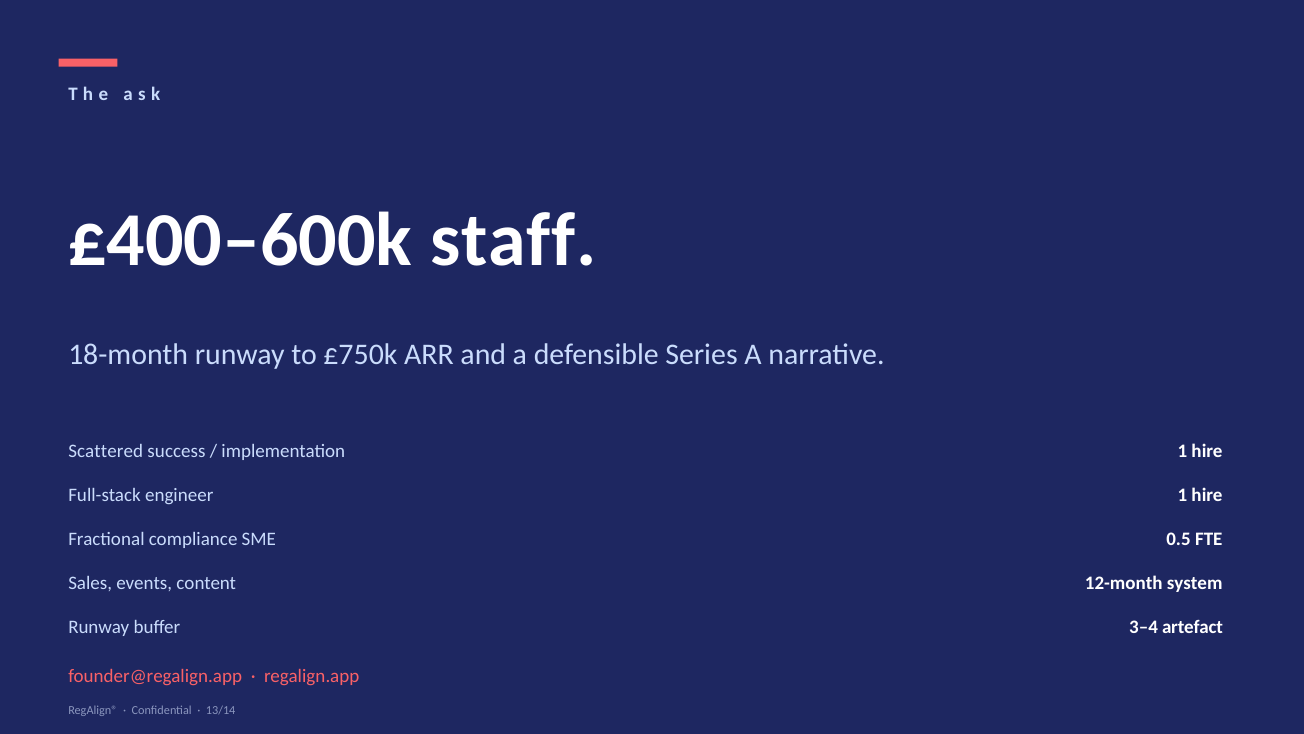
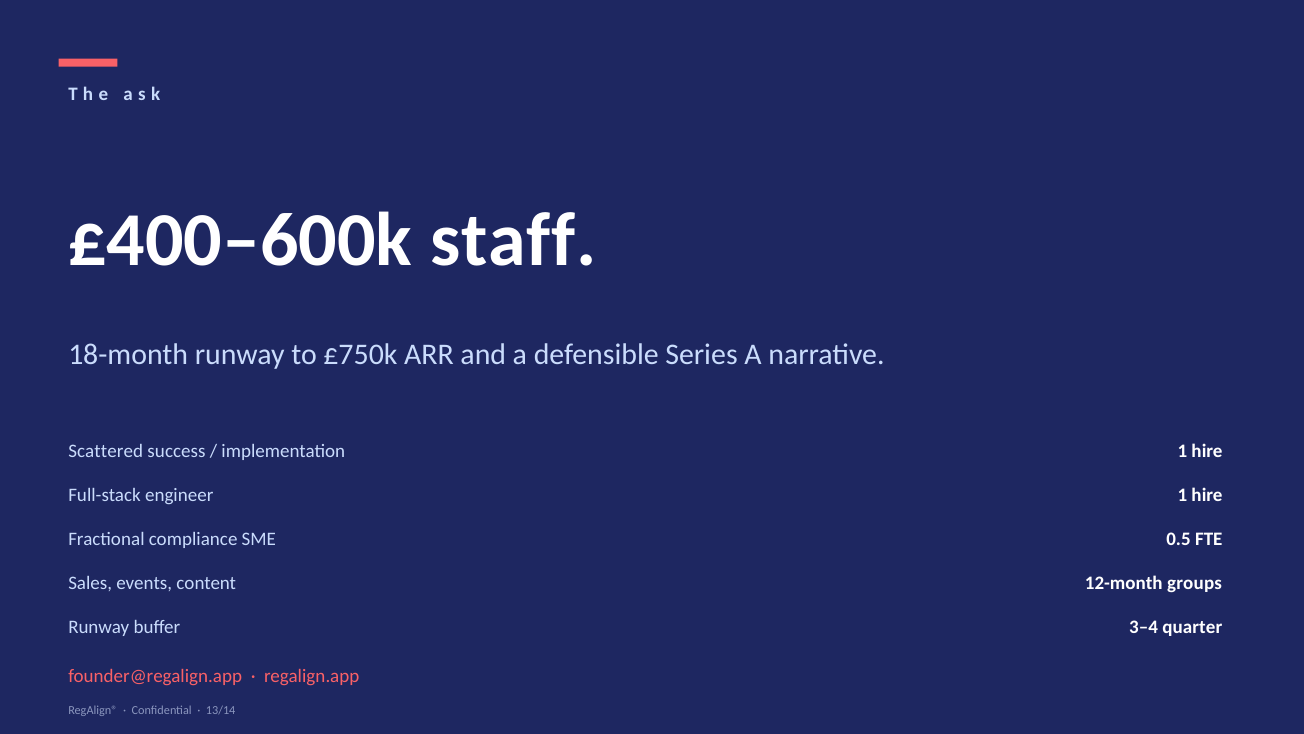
system: system -> groups
artefact: artefact -> quarter
